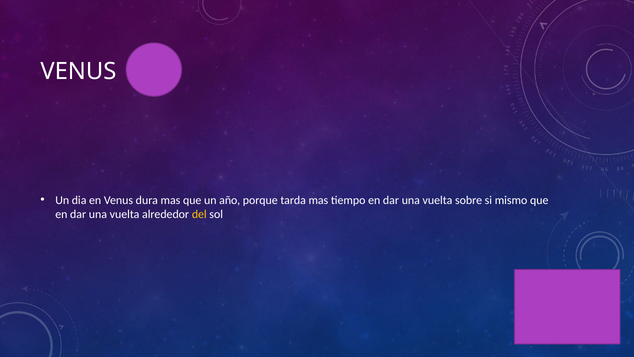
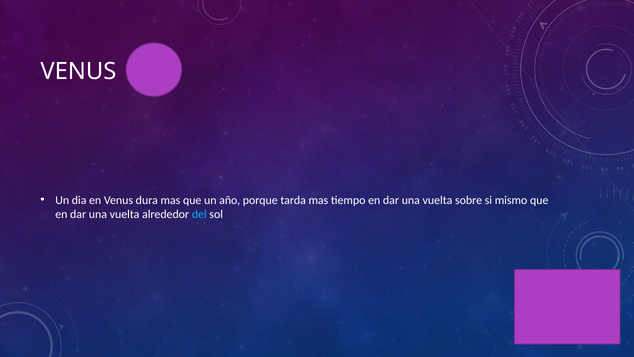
del colour: yellow -> light blue
